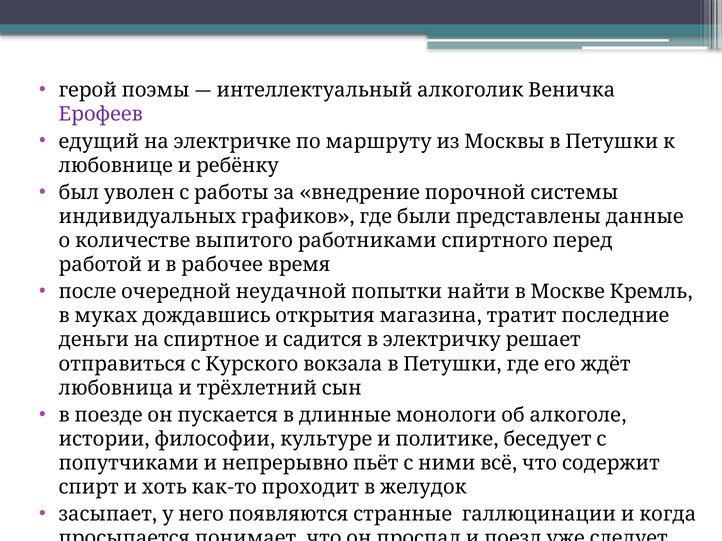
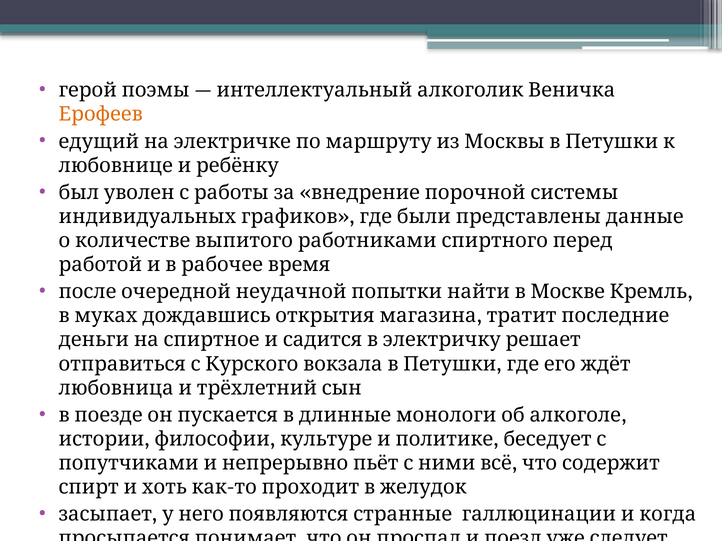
Ерофеев colour: purple -> orange
